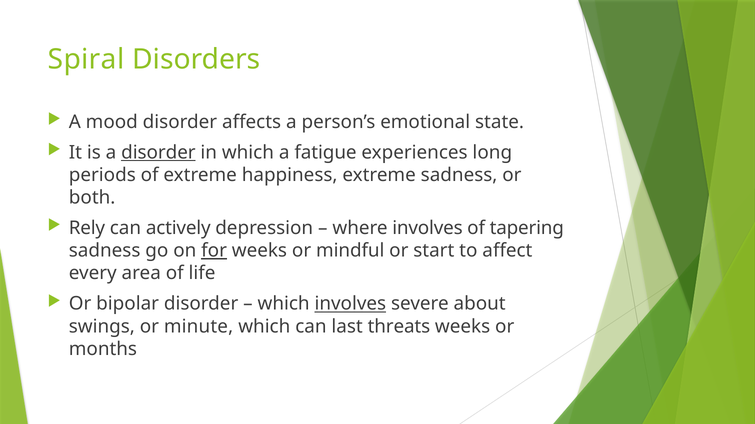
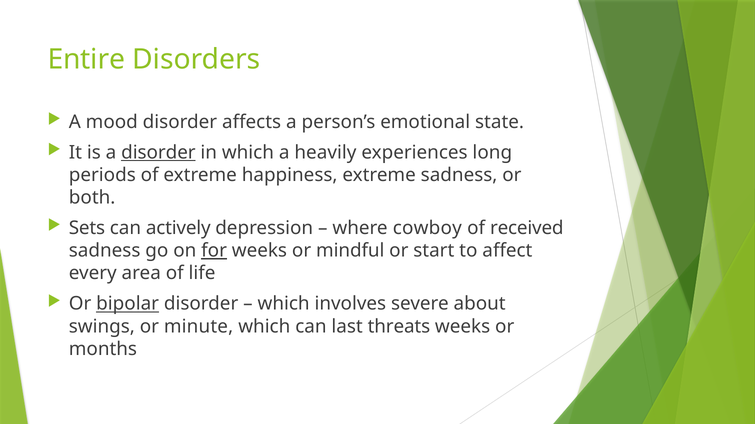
Spiral: Spiral -> Entire
fatigue: fatigue -> heavily
Rely: Rely -> Sets
where involves: involves -> cowboy
tapering: tapering -> received
bipolar underline: none -> present
involves at (350, 304) underline: present -> none
